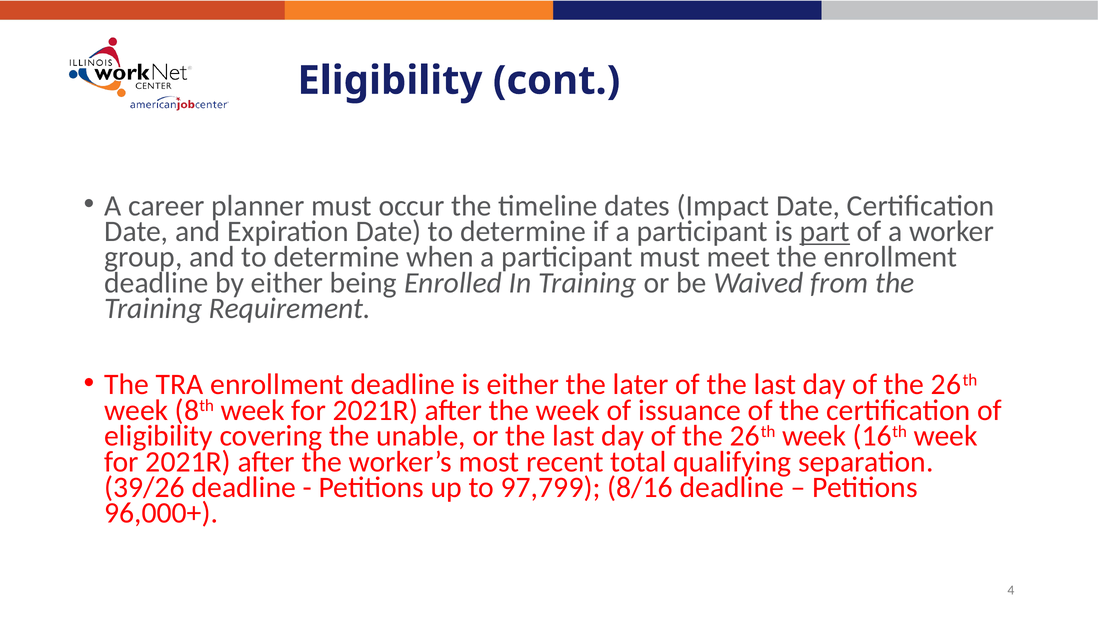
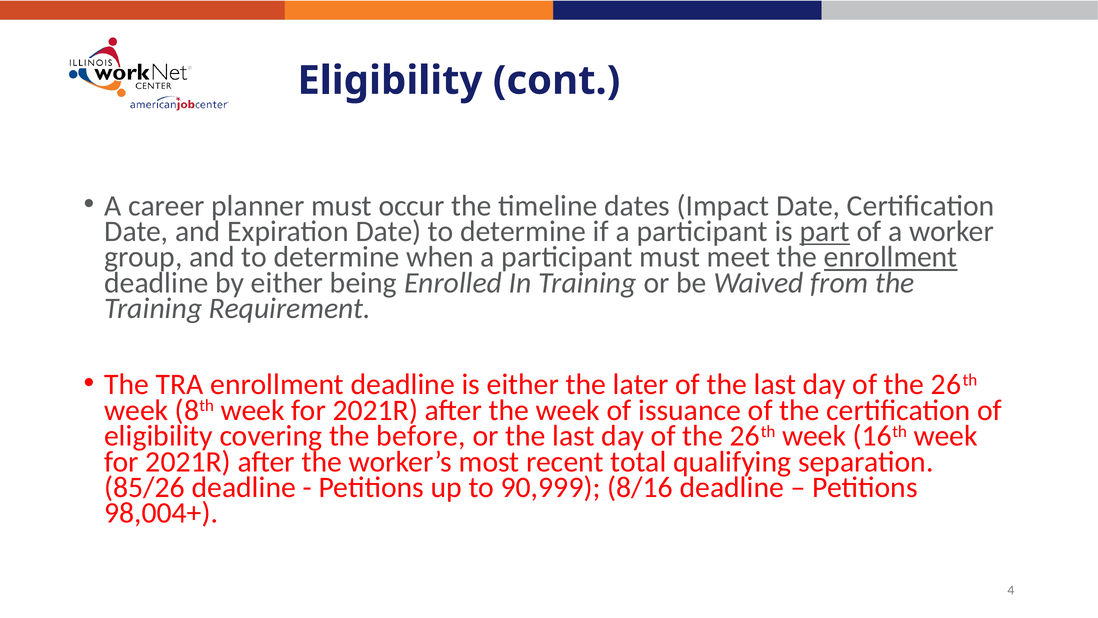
enrollment at (891, 257) underline: none -> present
unable: unable -> before
39/26: 39/26 -> 85/26
97,799: 97,799 -> 90,999
96,000+: 96,000+ -> 98,004+
